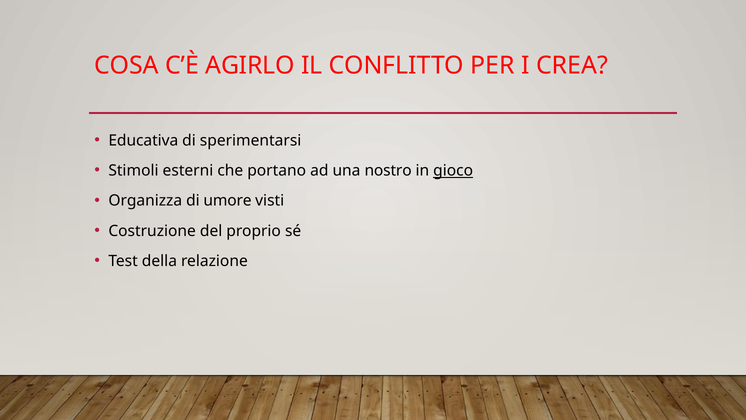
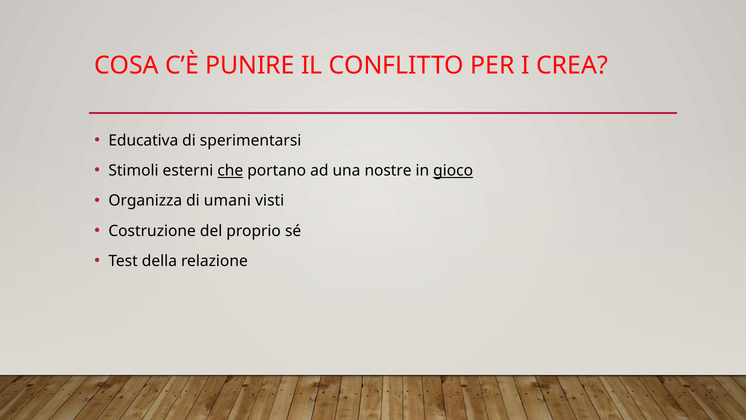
AGIRLO: AGIRLO -> PUNIRE
che underline: none -> present
nostro: nostro -> nostre
umore: umore -> umani
